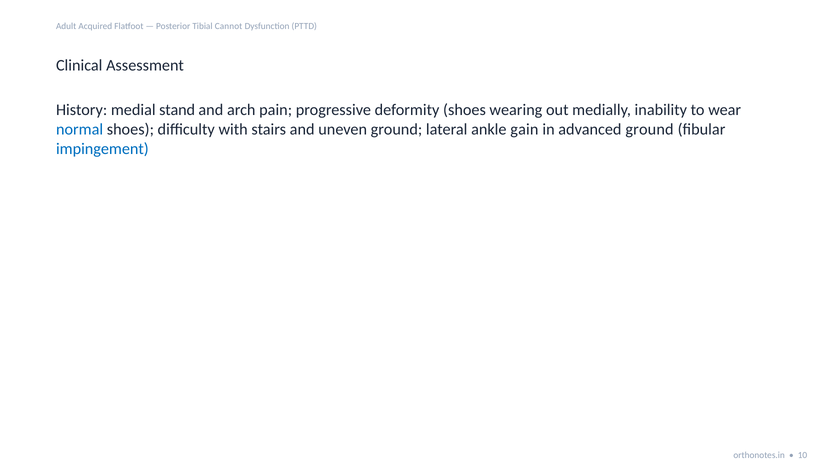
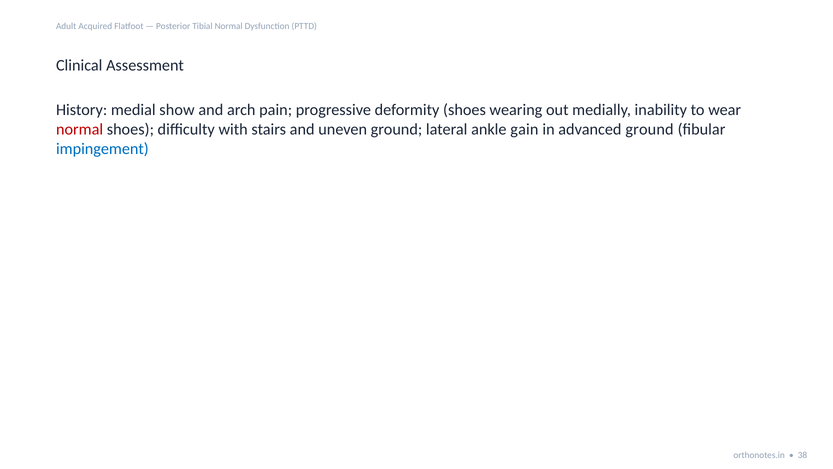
Tibial Cannot: Cannot -> Normal
stand: stand -> show
normal at (80, 129) colour: blue -> red
10: 10 -> 38
